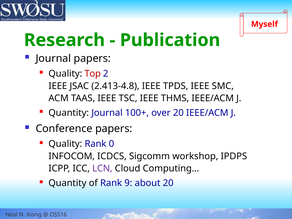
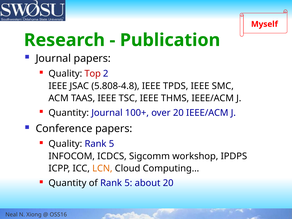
2.413-4.8: 2.413-4.8 -> 5.808-4.8
Quality Rank 0: 0 -> 5
LCN colour: purple -> orange
of Rank 9: 9 -> 5
